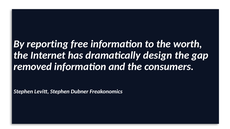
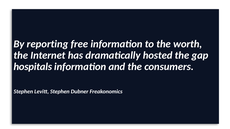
design: design -> hosted
removed: removed -> hospitals
